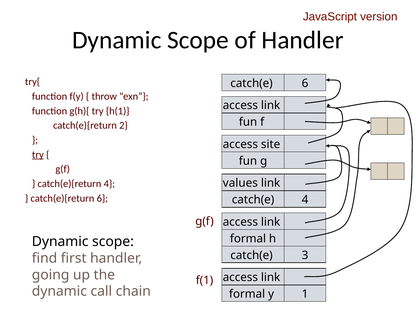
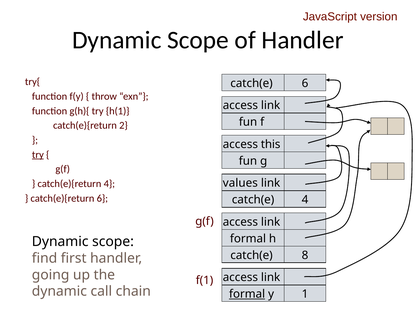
site: site -> this
3: 3 -> 8
formal at (247, 294) underline: none -> present
